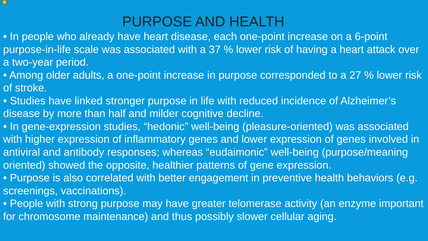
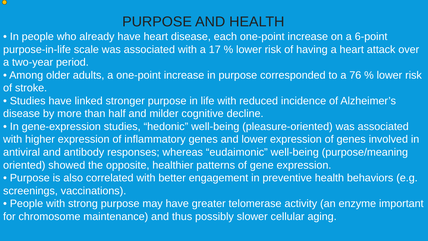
37: 37 -> 17
27: 27 -> 76
